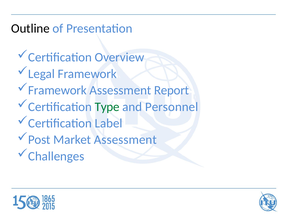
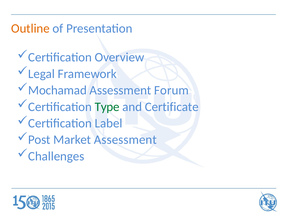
Outline colour: black -> orange
Framework at (57, 90): Framework -> Mochamad
Report: Report -> Forum
Personnel: Personnel -> Certificate
